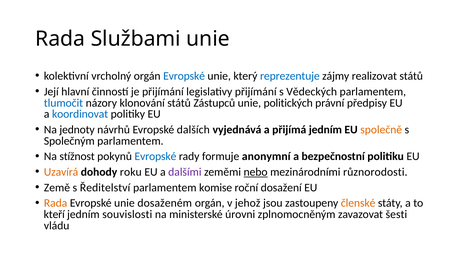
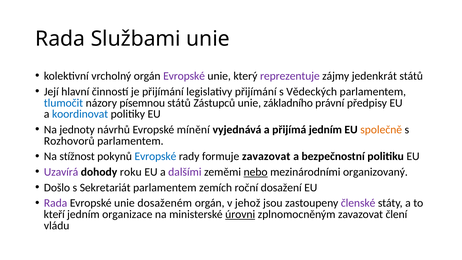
Evropské at (184, 76) colour: blue -> purple
reprezentuje colour: blue -> purple
realizovat: realizovat -> jedenkrát
klonování: klonování -> písemnou
politických: politických -> základního
dalších: dalších -> mínění
Společným: Společným -> Rozhovorů
formuje anonymní: anonymní -> zavazovat
Uzavírá colour: orange -> purple
různorodosti: různorodosti -> organizovaný
Země: Země -> Došlo
Ředitelství: Ředitelství -> Sekretariát
komise: komise -> zemích
Rada at (56, 203) colour: orange -> purple
členské colour: orange -> purple
souvislosti: souvislosti -> organizace
úrovni underline: none -> present
šesti: šesti -> člení
